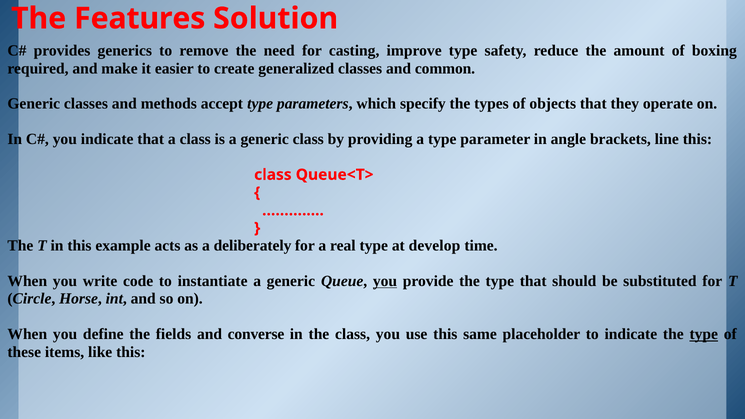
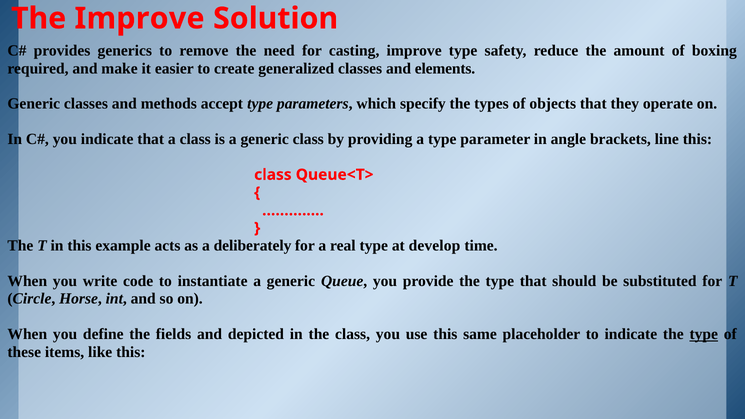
The Features: Features -> Improve
common: common -> elements
you at (385, 281) underline: present -> none
converse: converse -> depicted
